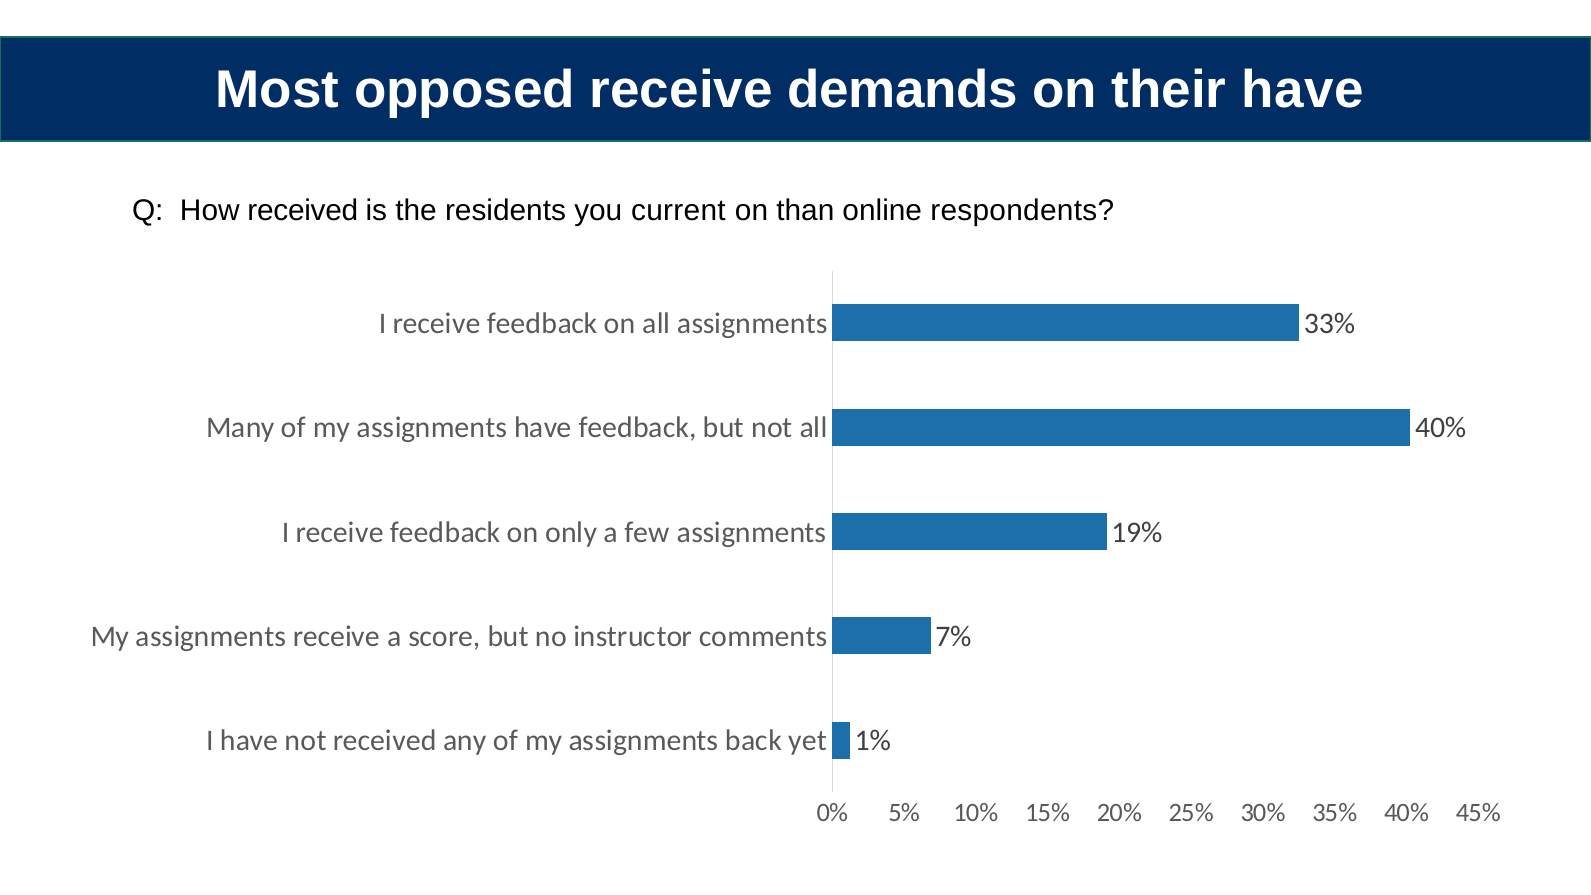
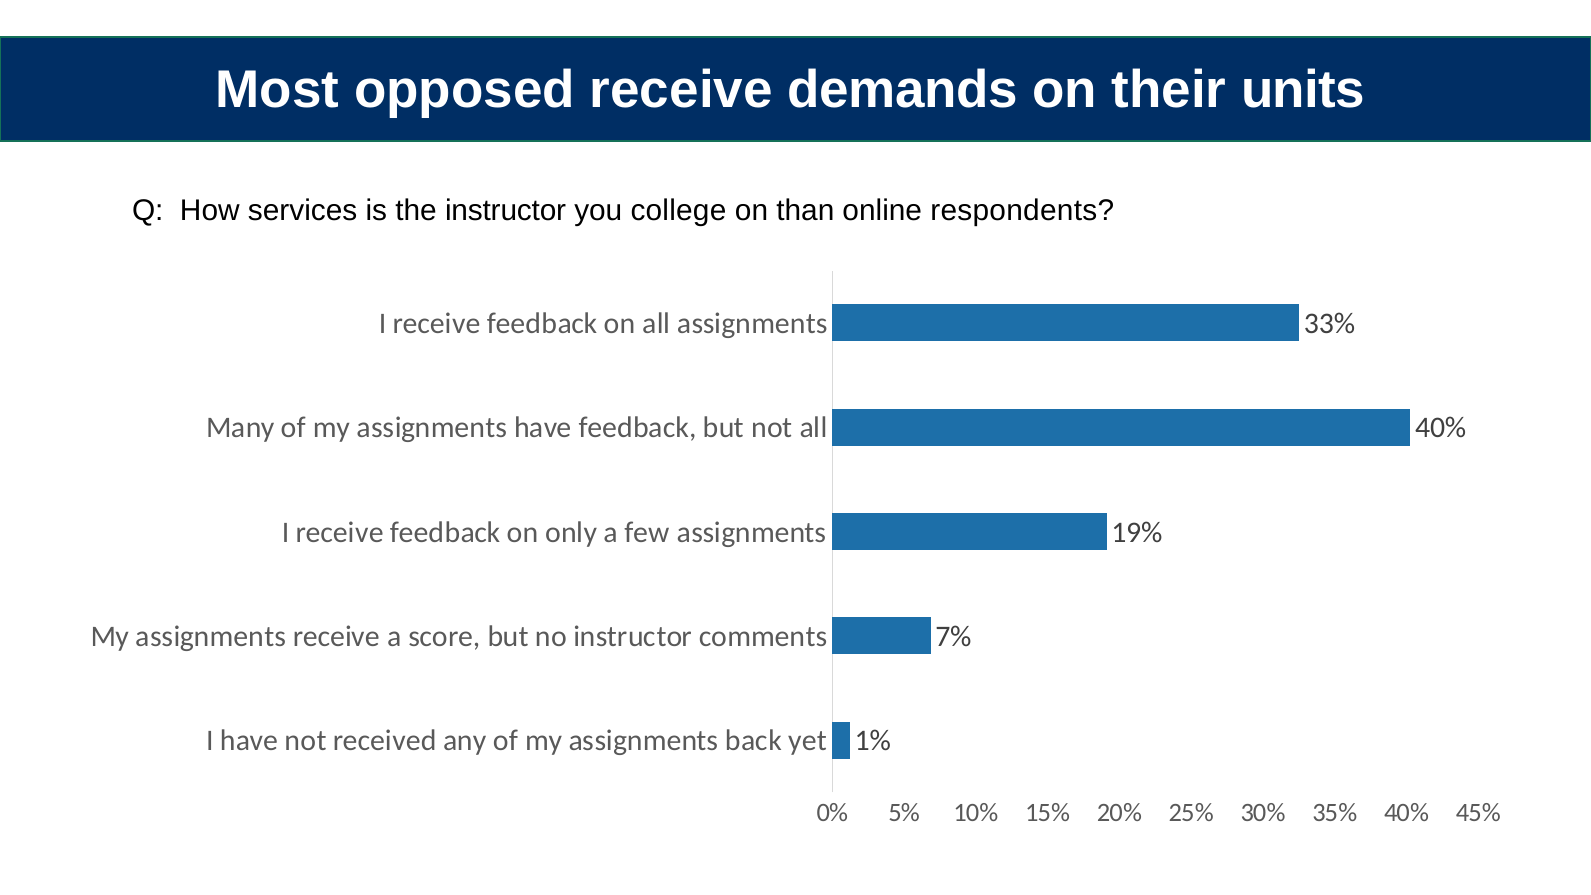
their have: have -> units
How received: received -> services
the residents: residents -> instructor
current: current -> college
